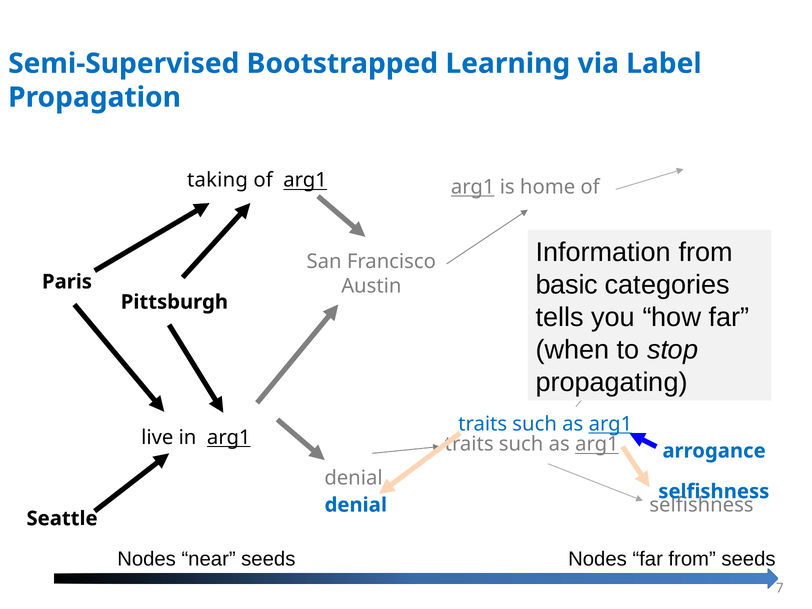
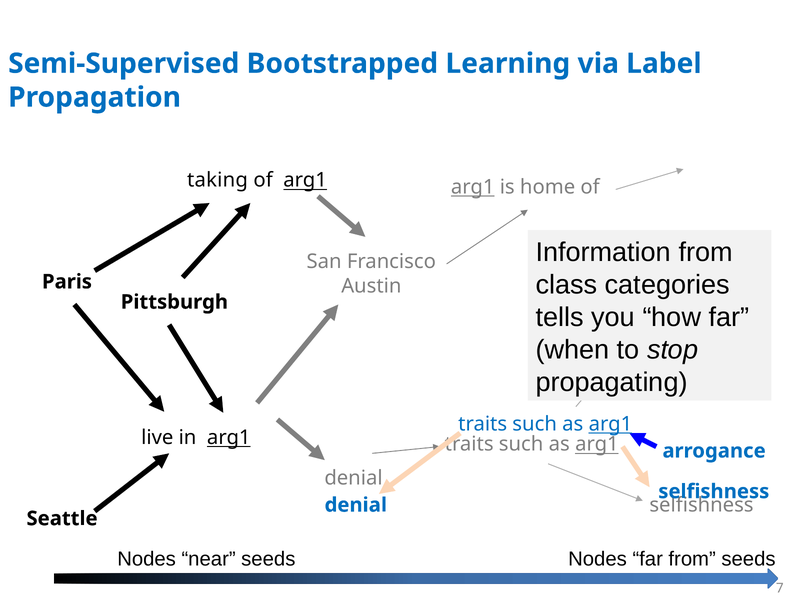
basic: basic -> class
